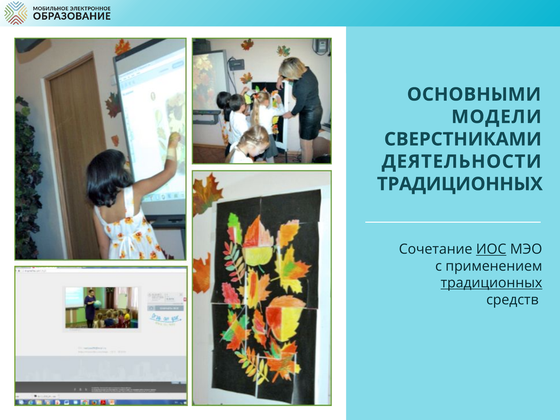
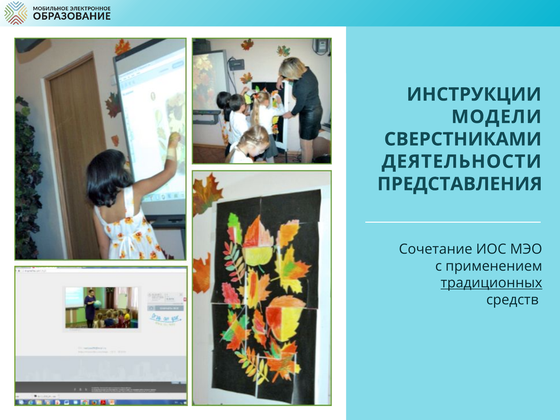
ОСНОВНЫМИ: ОСНОВНЫМИ -> ИНСТРУКЦИИ
ТРАДИЦИОННЫХ at (460, 184): ТРАДИЦИОННЫХ -> ПРЕДСТАВЛЕНИЯ
ИОС underline: present -> none
